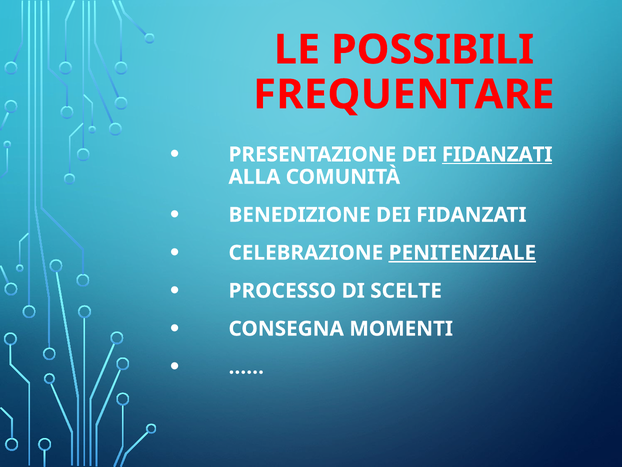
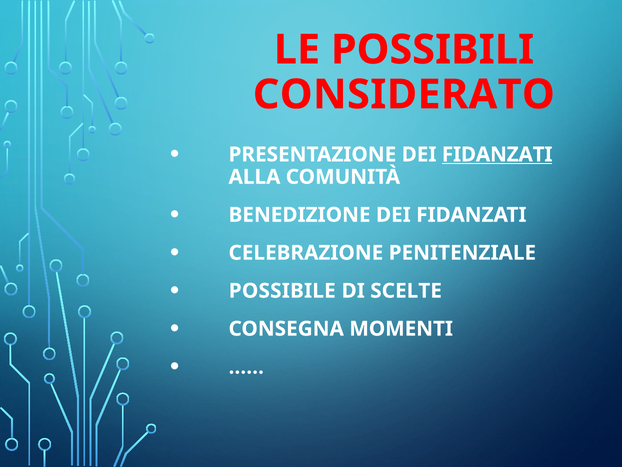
FREQUENTARE: FREQUENTARE -> CONSIDERATO
PENITENZIALE underline: present -> none
PROCESSO: PROCESSO -> POSSIBILE
